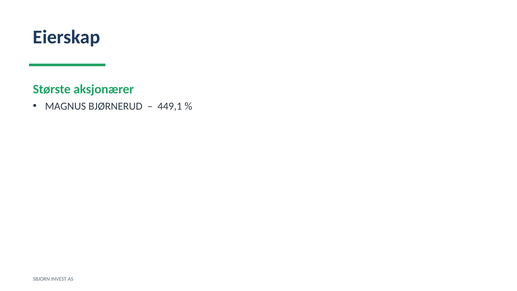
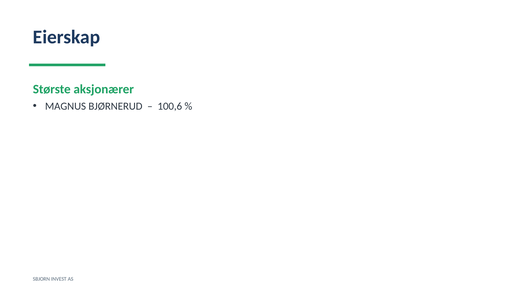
449,1: 449,1 -> 100,6
